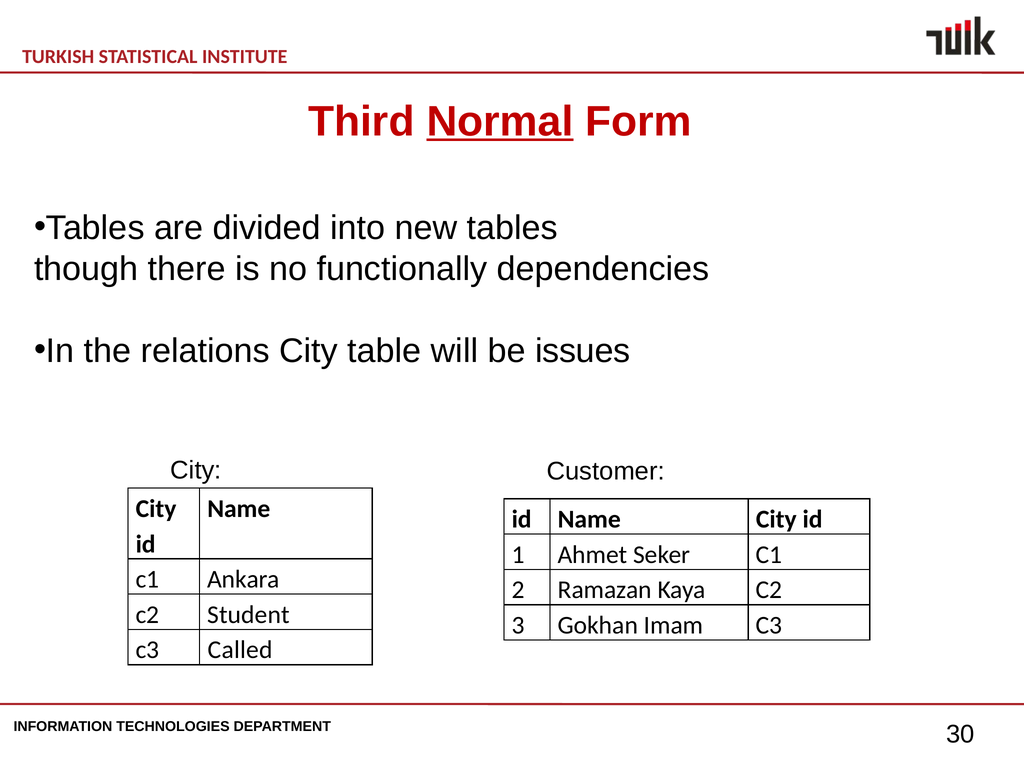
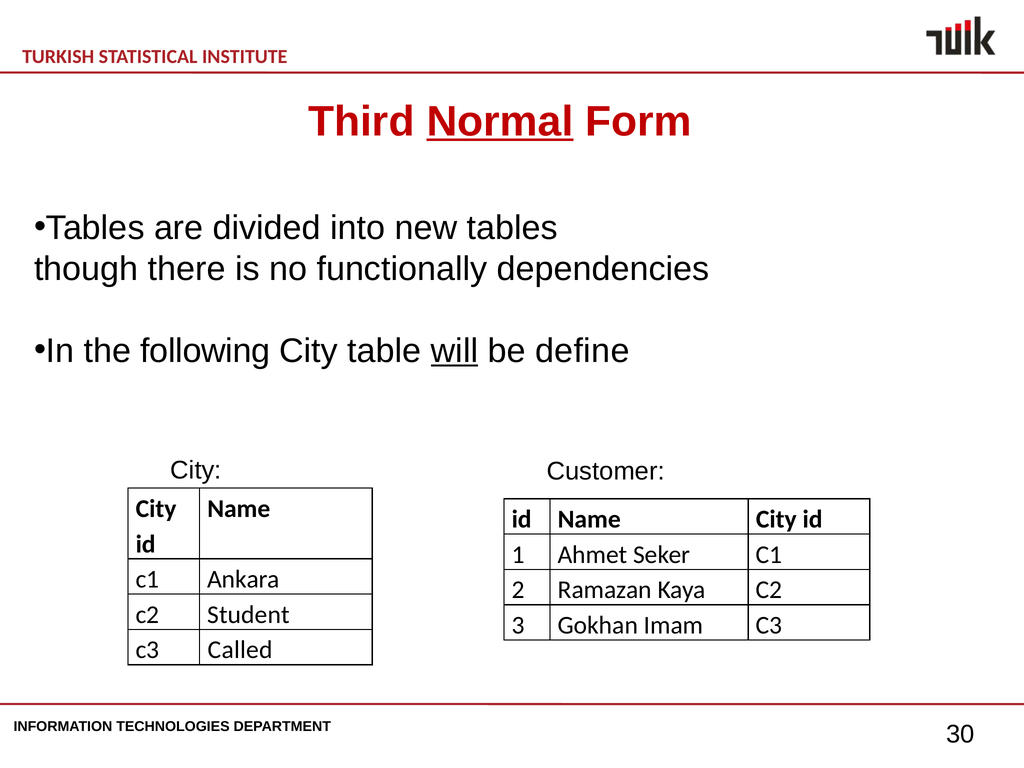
relations: relations -> following
will underline: none -> present
issues: issues -> define
